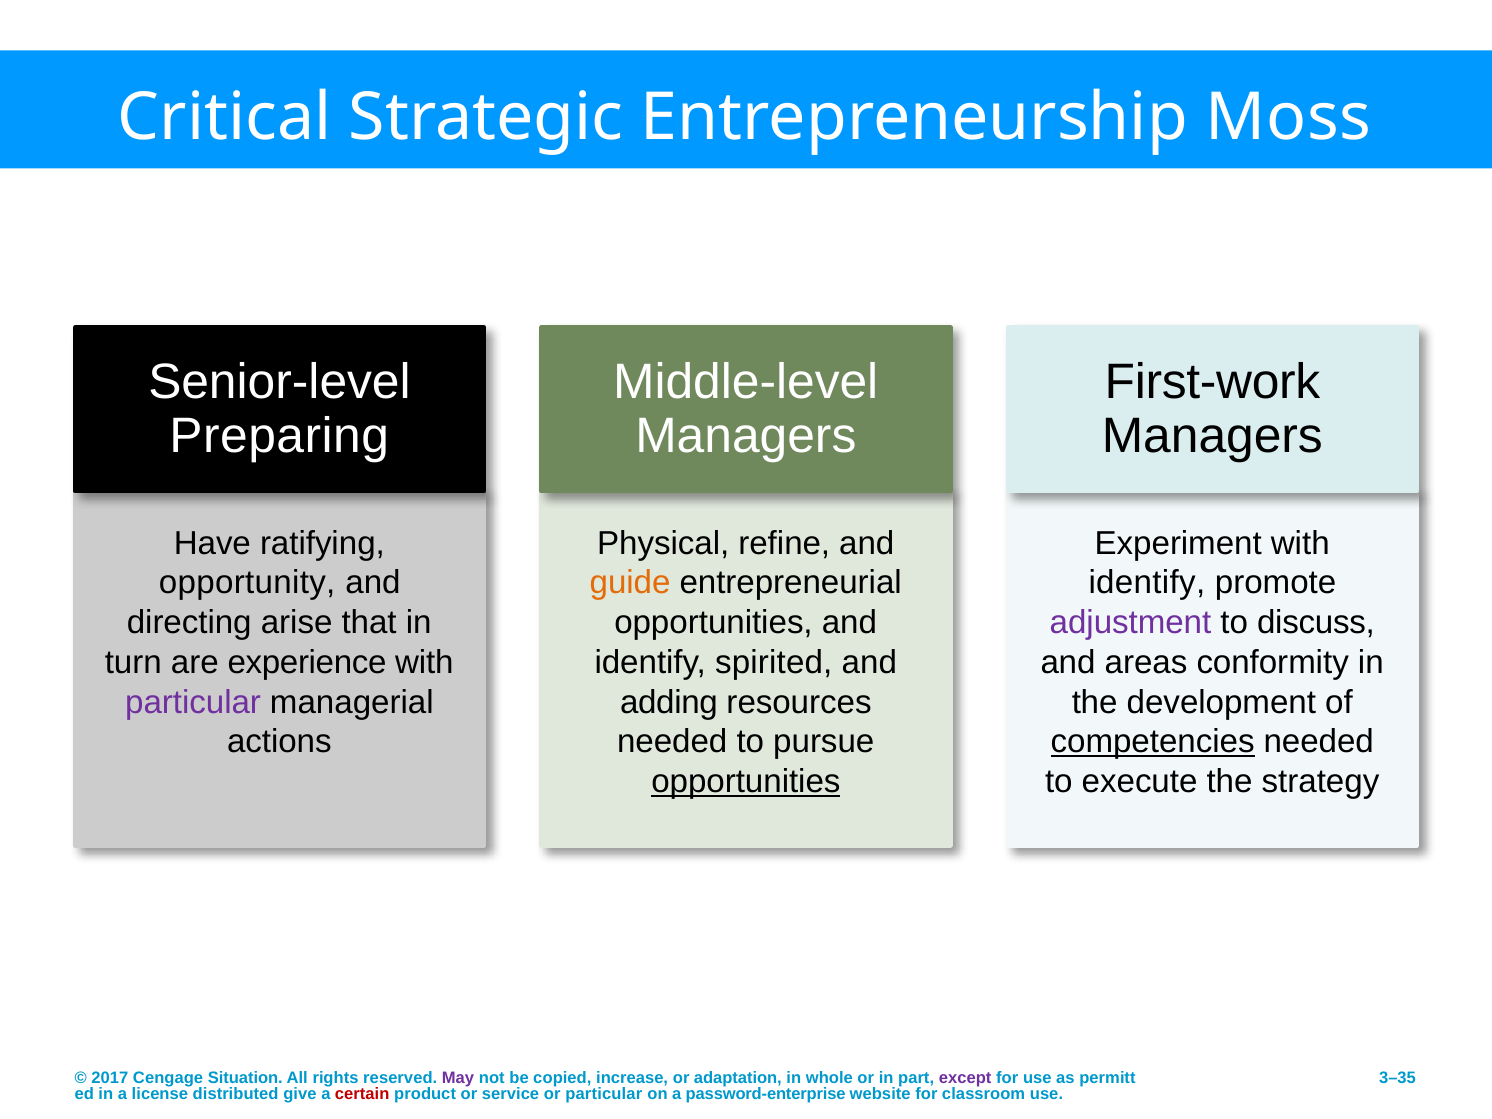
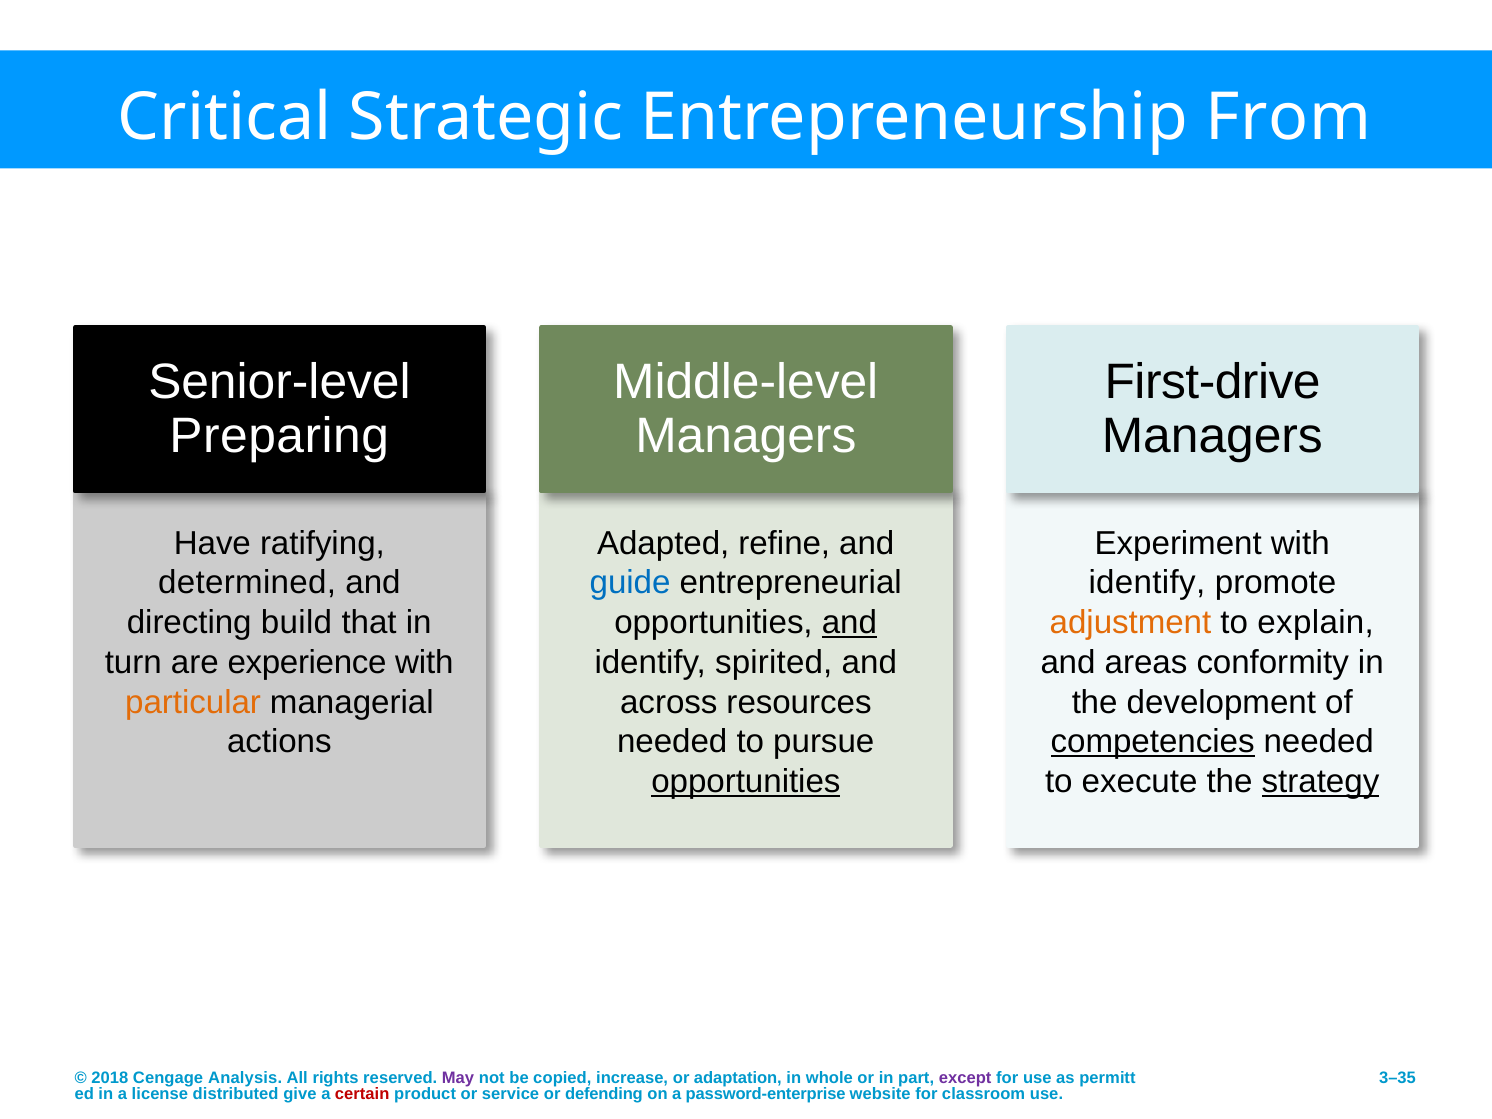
Moss: Moss -> From
First-work: First-work -> First-drive
Physical: Physical -> Adapted
opportunity: opportunity -> determined
guide colour: orange -> blue
arise: arise -> build
and at (849, 623) underline: none -> present
adjustment colour: purple -> orange
discuss: discuss -> explain
particular at (193, 702) colour: purple -> orange
adding: adding -> across
strategy underline: none -> present
2017: 2017 -> 2018
Situation: Situation -> Analysis
or particular: particular -> defending
